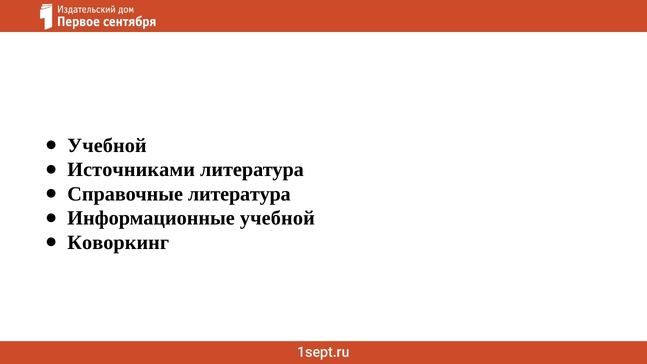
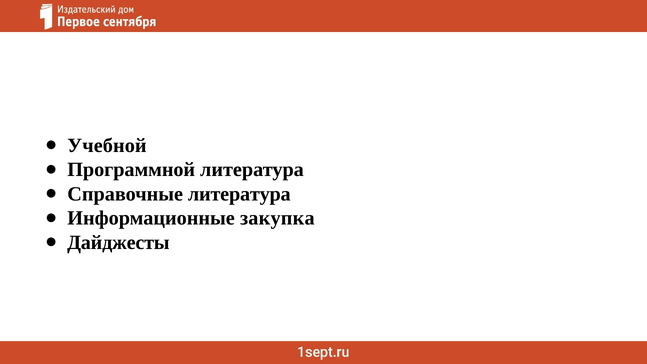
Источниками: Источниками -> Программной
Информационные учебной: учебной -> закупка
Коворкинг: Коворкинг -> Дайджесты
